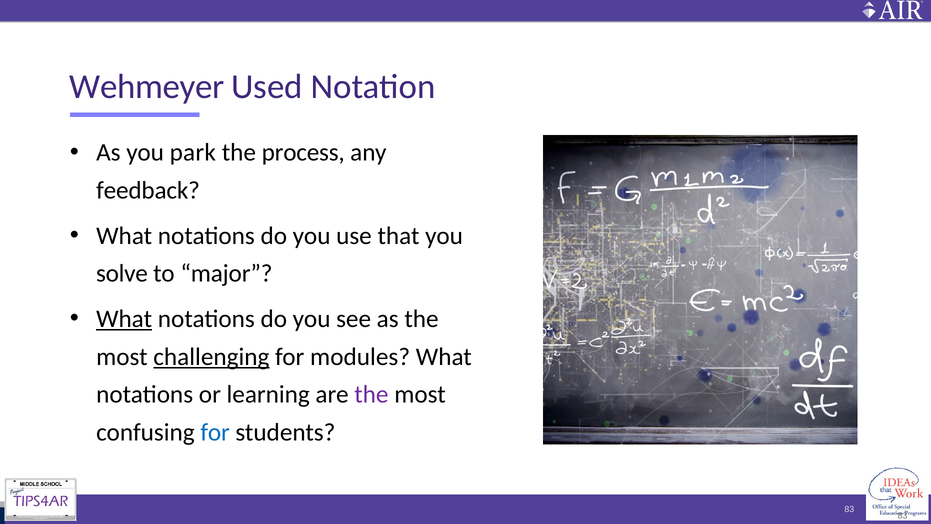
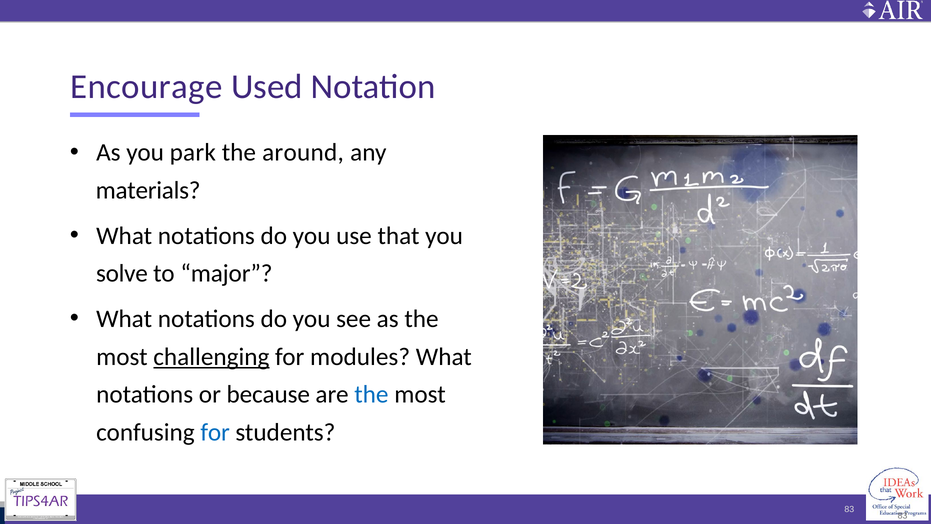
Wehmeyer: Wehmeyer -> Encourage
process: process -> around
feedback: feedback -> materials
What at (124, 319) underline: present -> none
learning: learning -> because
the at (371, 394) colour: purple -> blue
